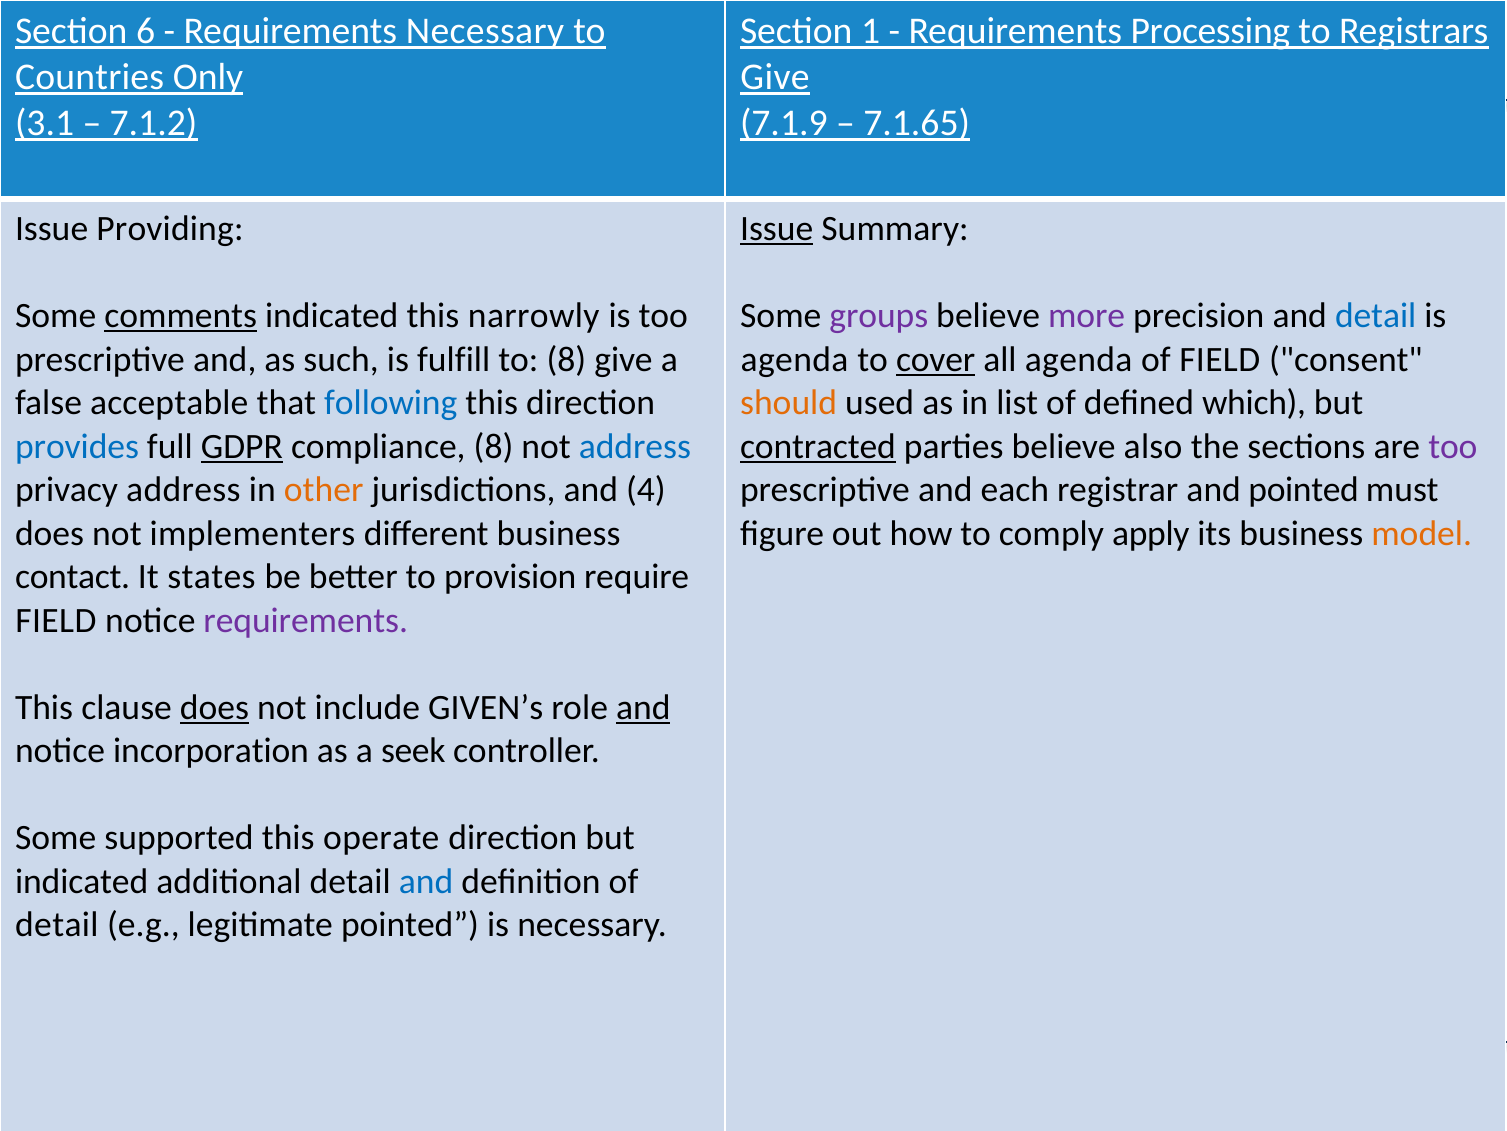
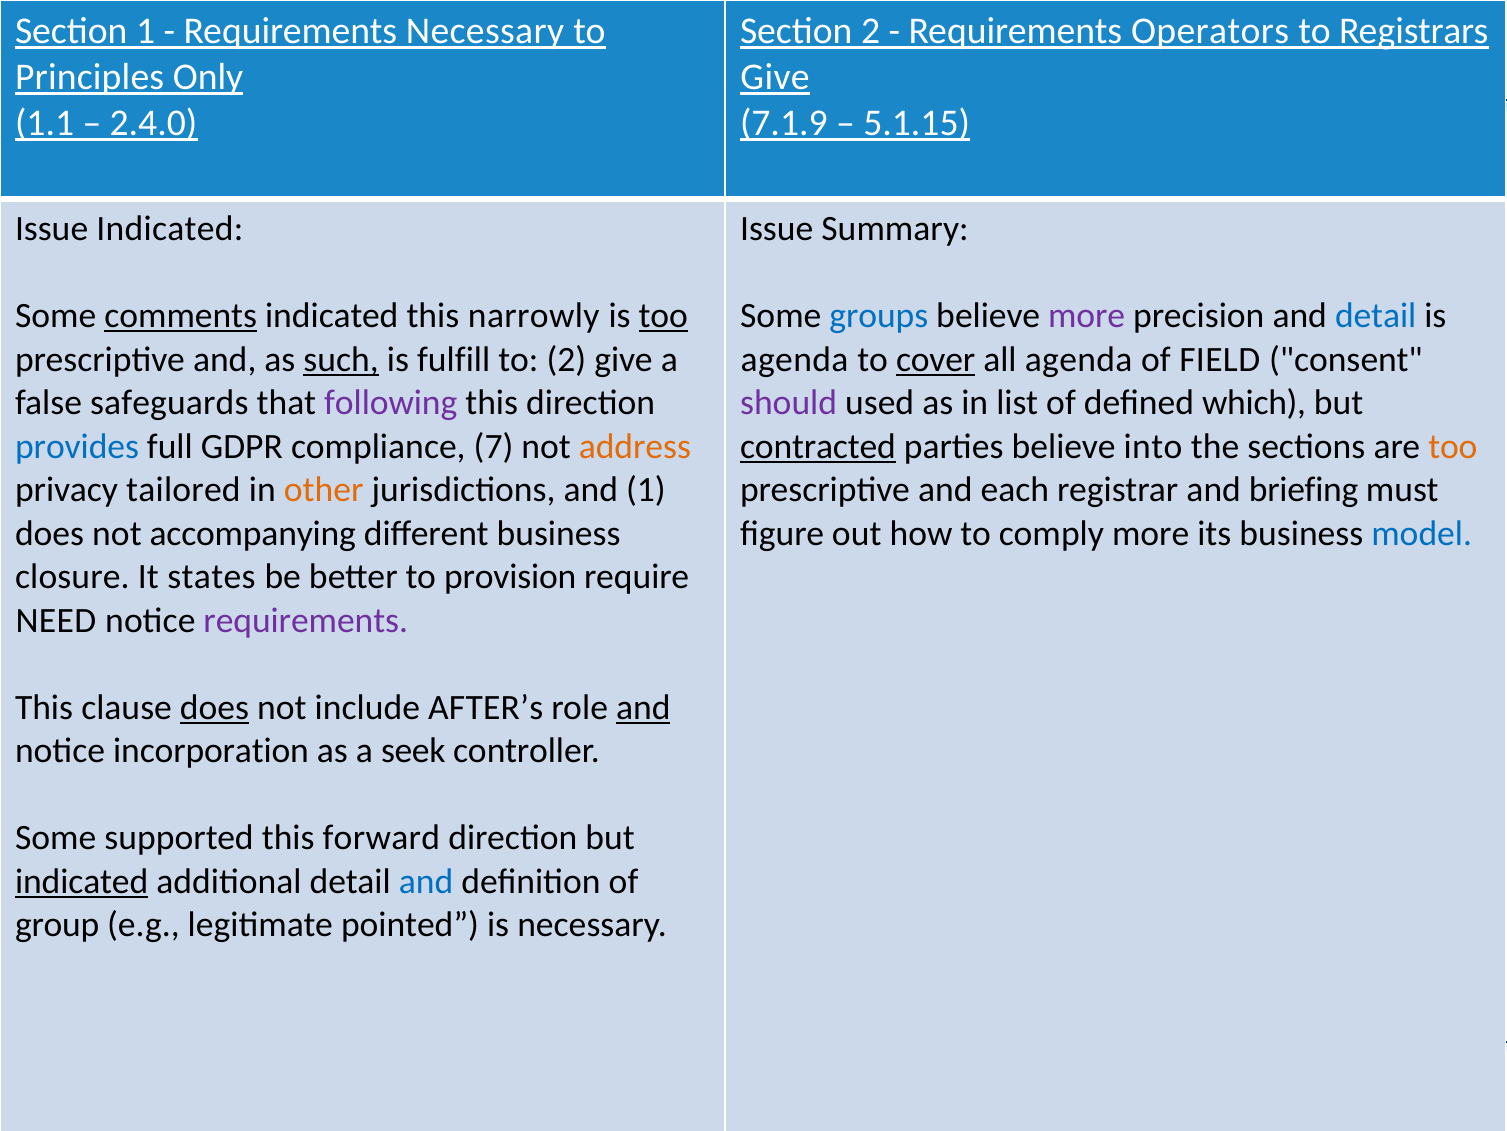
Section 6: 6 -> 1
Section 1: 1 -> 2
Processing: Processing -> Operators
Countries: Countries -> Principles
3.1: 3.1 -> 1.1
7.1.2: 7.1.2 -> 2.4.0
7.1.65: 7.1.65 -> 5.1.15
Issue Providing: Providing -> Indicated
Issue at (777, 229) underline: present -> none
too at (663, 316) underline: none -> present
groups colour: purple -> blue
such underline: none -> present
to 8: 8 -> 2
acceptable: acceptable -> safeguards
following colour: blue -> purple
should colour: orange -> purple
GDPR underline: present -> none
compliance 8: 8 -> 7
address at (635, 446) colour: blue -> orange
also: also -> into
too at (1453, 446) colour: purple -> orange
privacy address: address -> tailored
and 4: 4 -> 1
and pointed: pointed -> briefing
implementers: implementers -> accompanying
comply apply: apply -> more
model colour: orange -> blue
contact: contact -> closure
FIELD at (56, 620): FIELD -> NEED
GIVEN’s: GIVEN’s -> AFTER’s
operate: operate -> forward
indicated at (82, 881) underline: none -> present
detail at (57, 925): detail -> group
